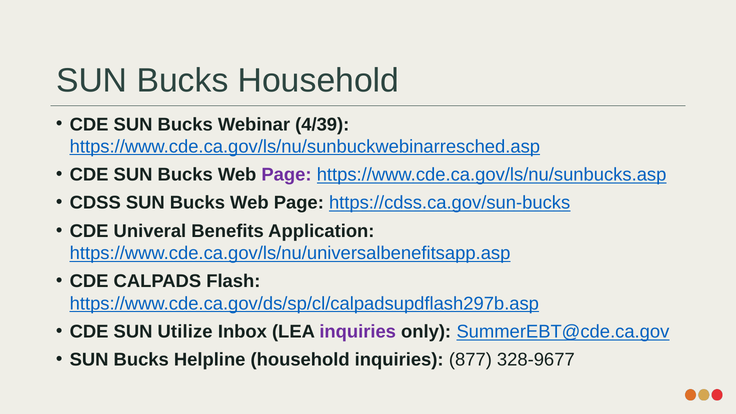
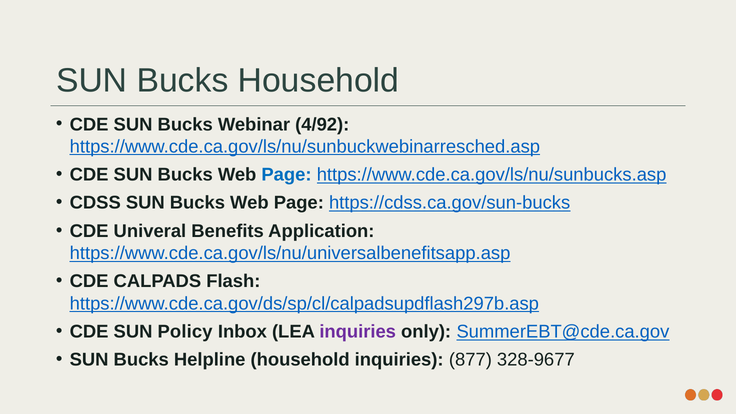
4/39: 4/39 -> 4/92
Page at (287, 175) colour: purple -> blue
Utilize: Utilize -> Policy
